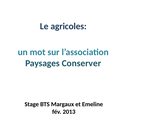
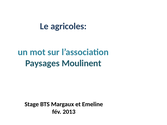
Conserver: Conserver -> Moulinent
